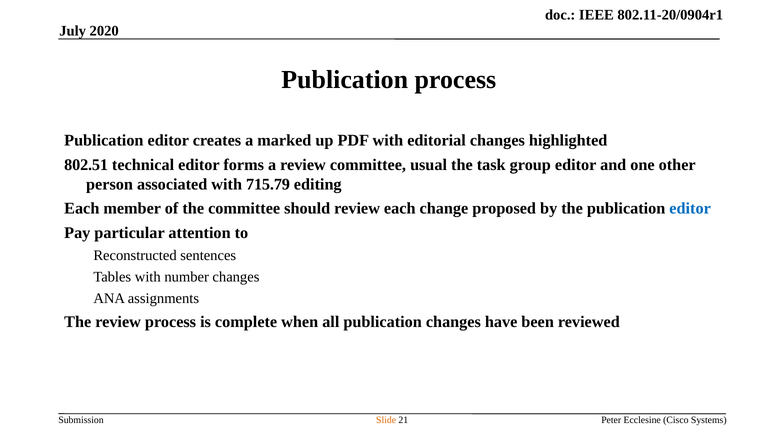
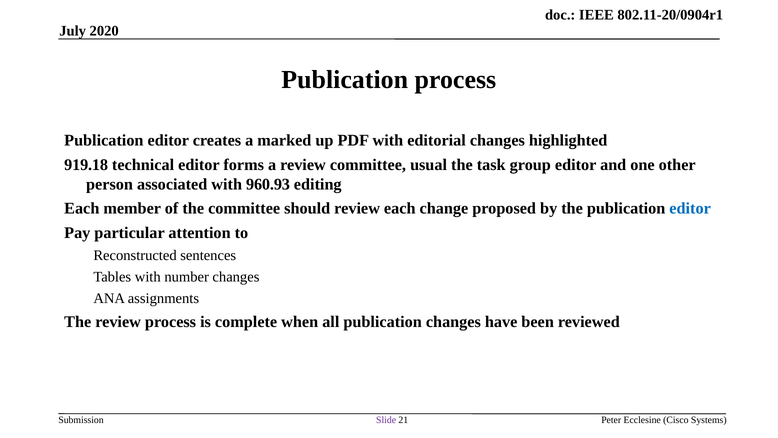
802.51: 802.51 -> 919.18
715.79: 715.79 -> 960.93
Slide colour: orange -> purple
